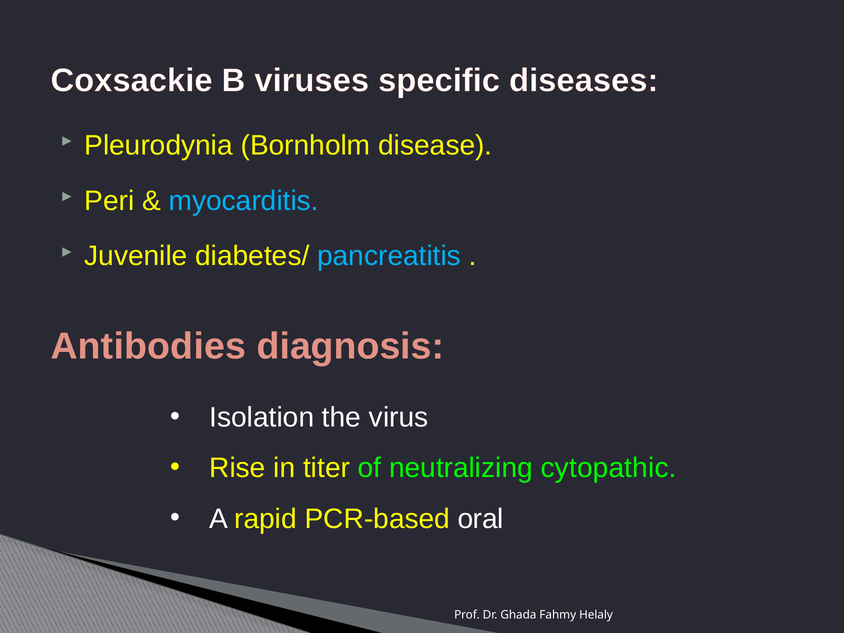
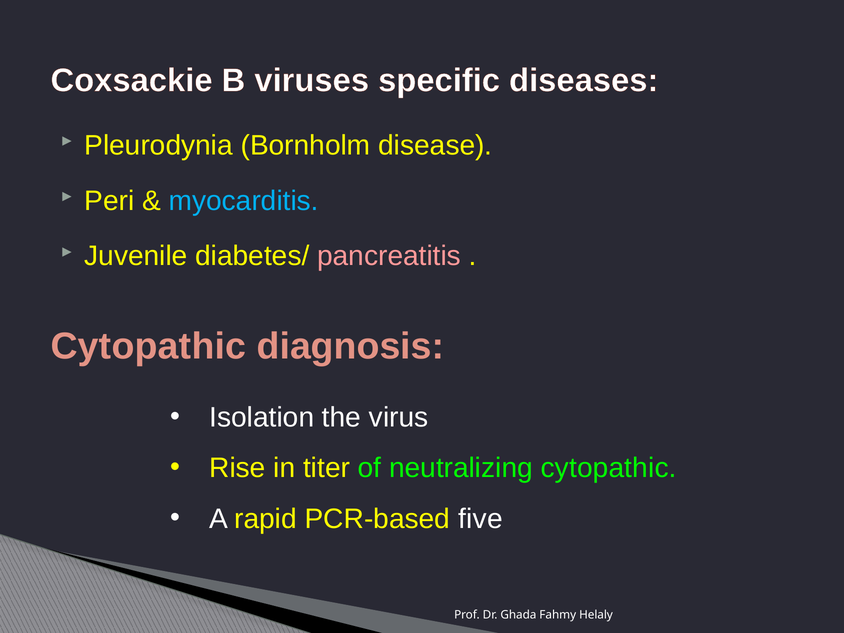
pancreatitis colour: light blue -> pink
Antibodies at (148, 346): Antibodies -> Cytopathic
oral: oral -> five
